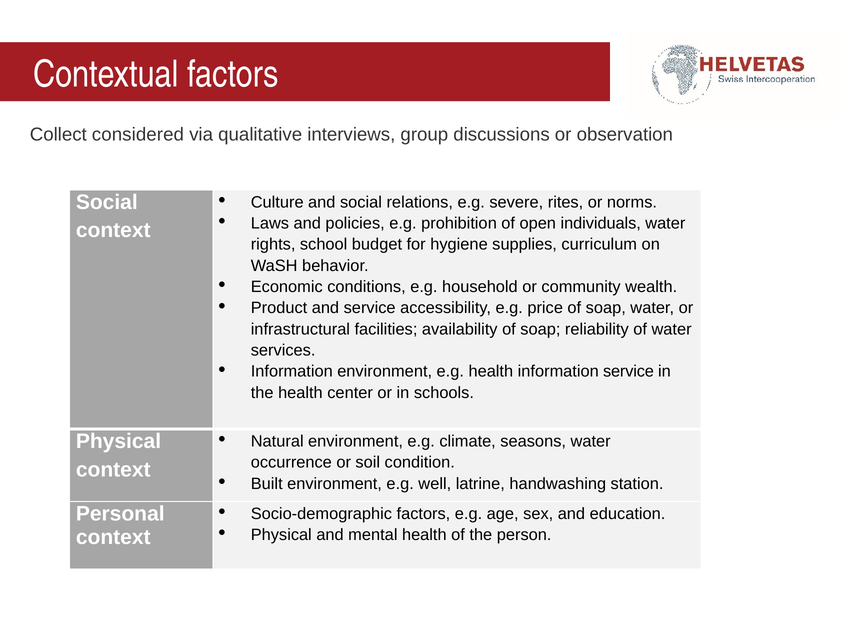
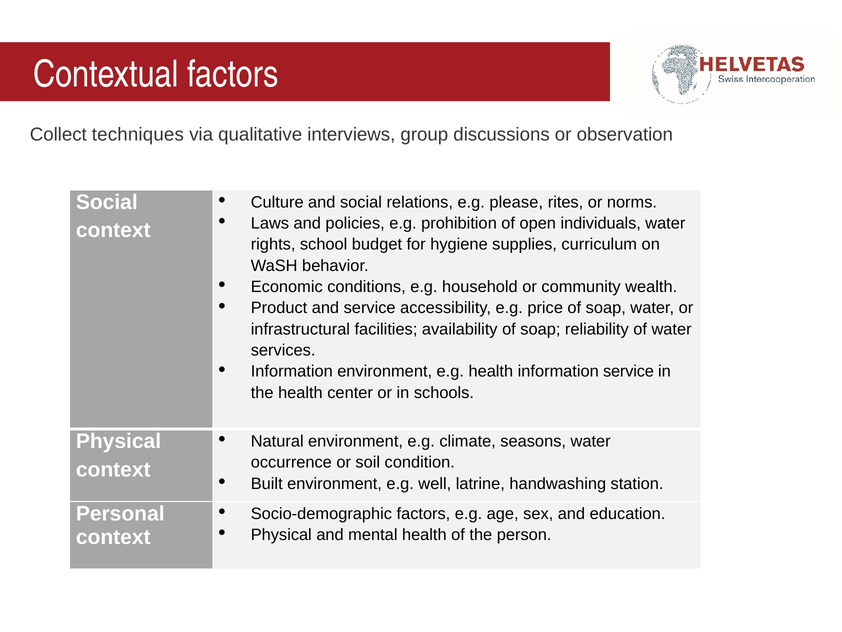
considered: considered -> techniques
severe: severe -> please
